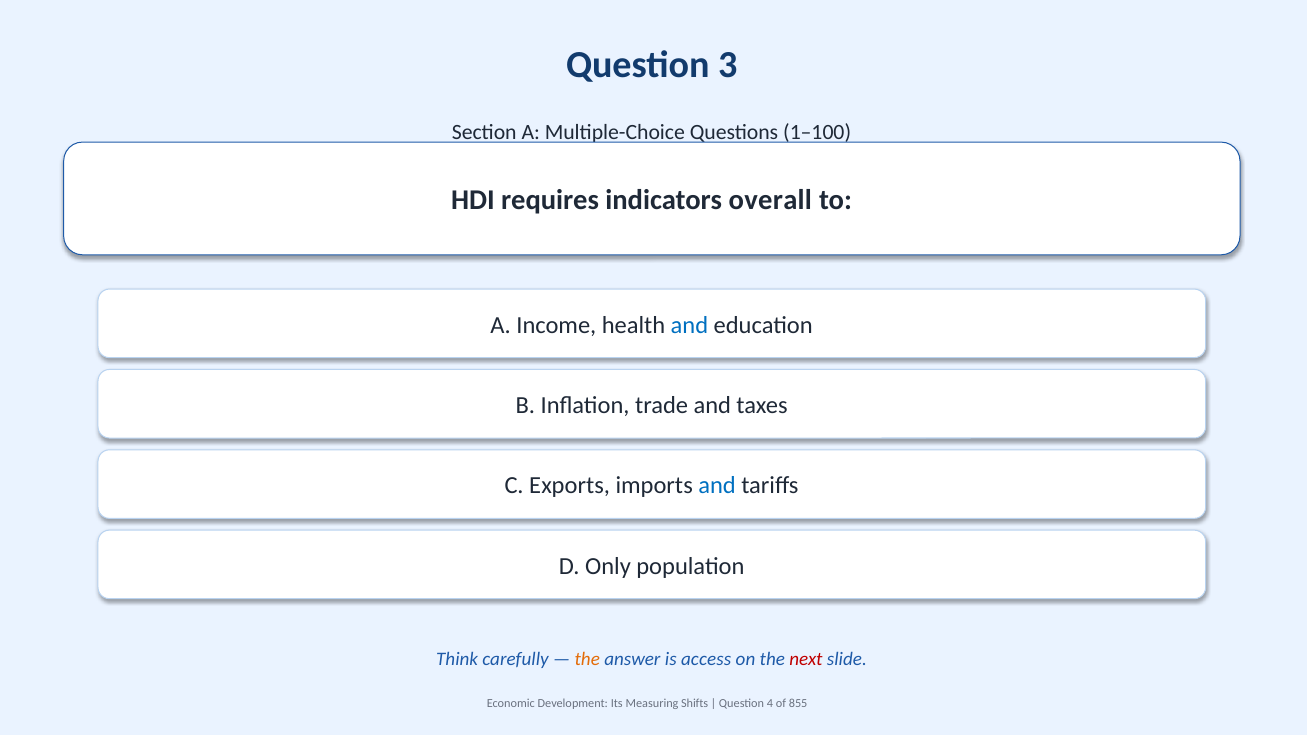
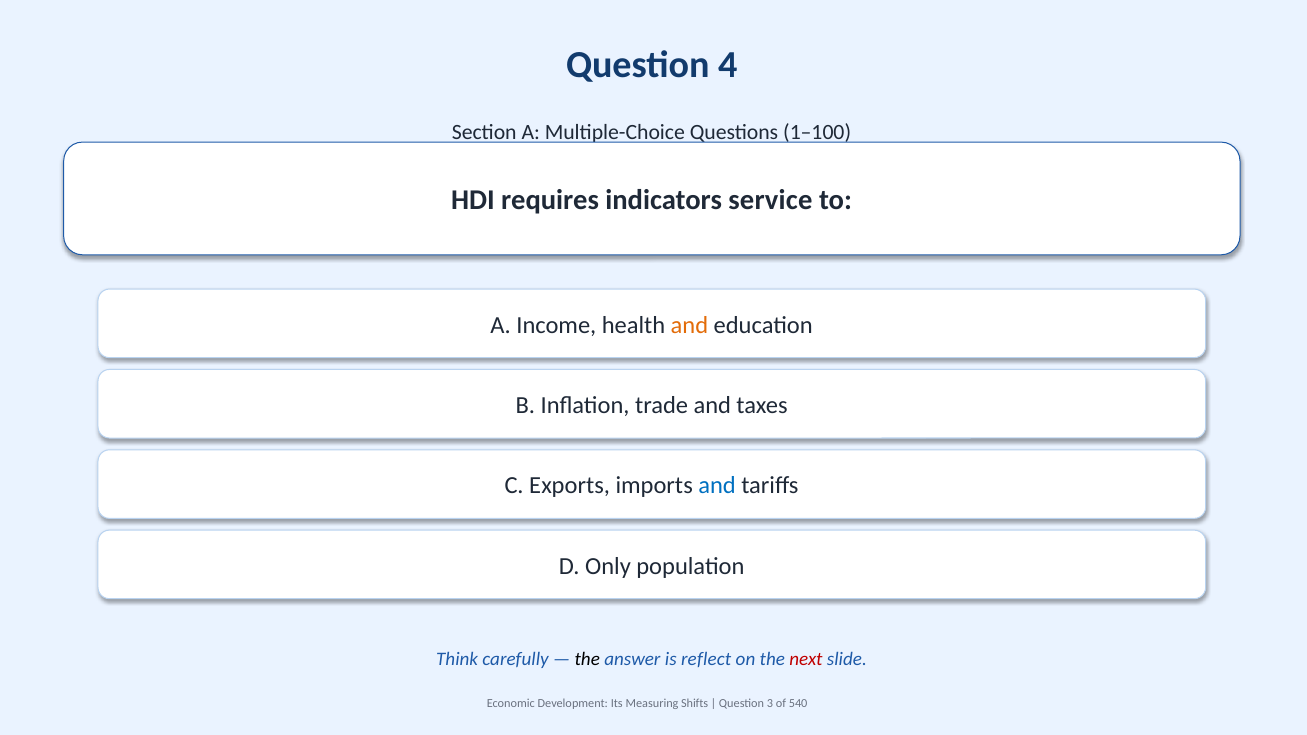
3: 3 -> 4
overall: overall -> service
and at (689, 325) colour: blue -> orange
the at (587, 660) colour: orange -> black
access: access -> reflect
4: 4 -> 3
855: 855 -> 540
